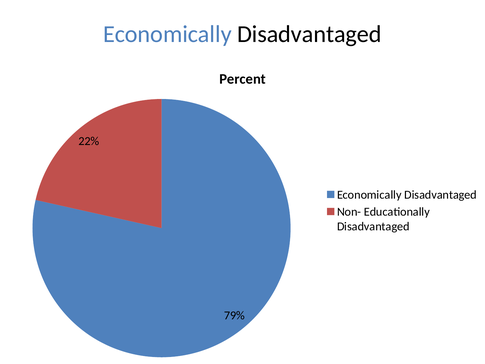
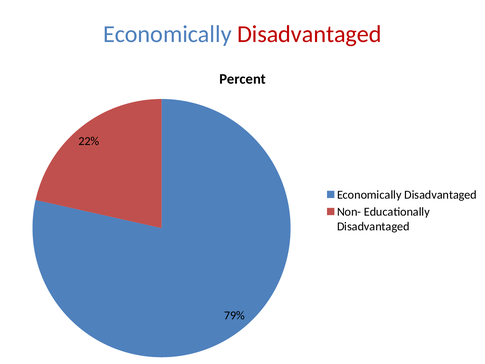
Disadvantaged at (309, 34) colour: black -> red
